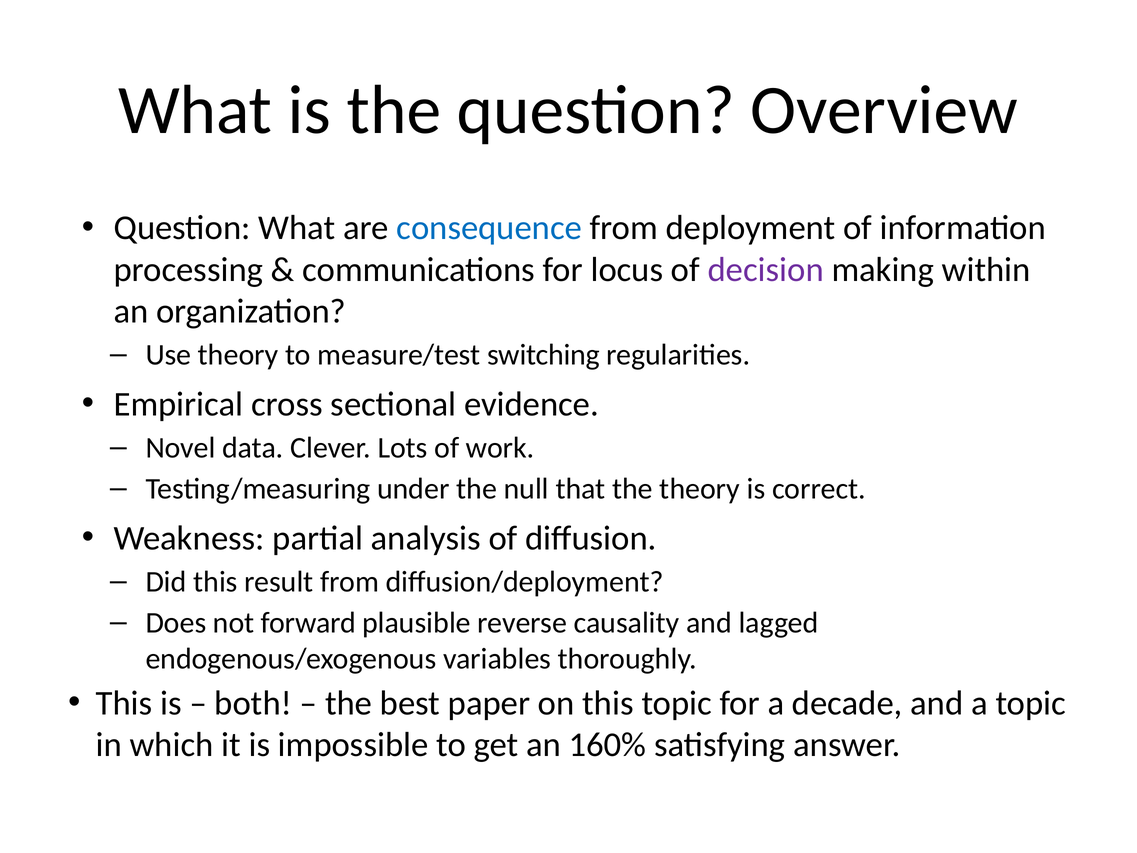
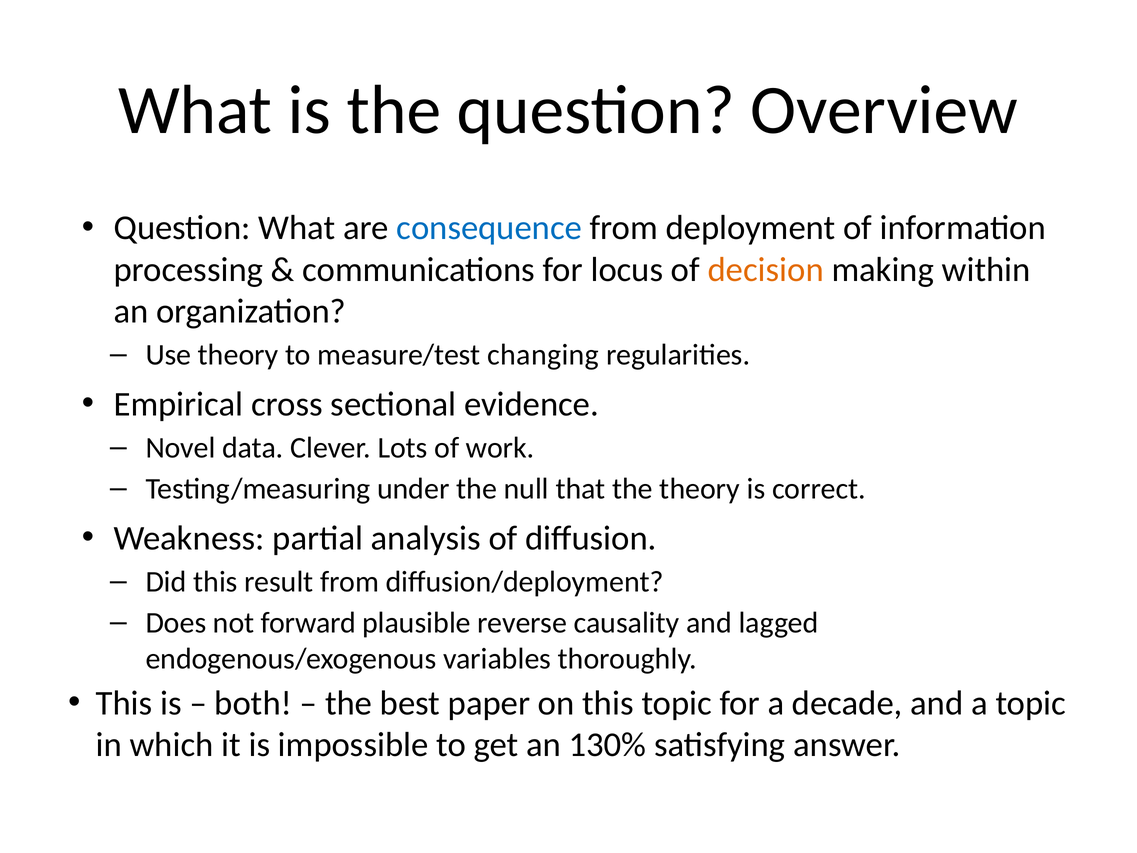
decision colour: purple -> orange
switching: switching -> changing
160%: 160% -> 130%
